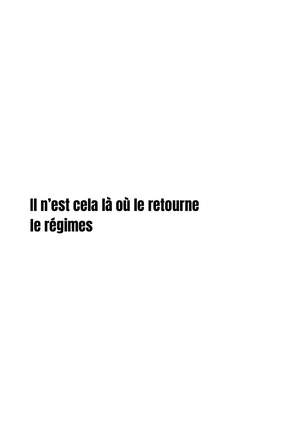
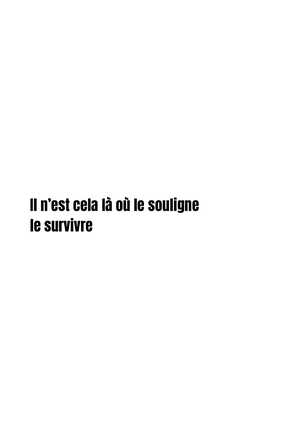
retourne: retourne -> souligne
régimes: régimes -> survivre
